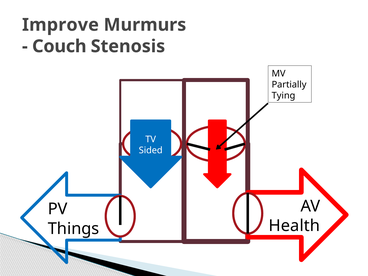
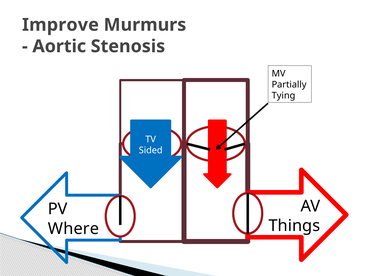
Couch: Couch -> Aortic
Health: Health -> Things
Things: Things -> Where
